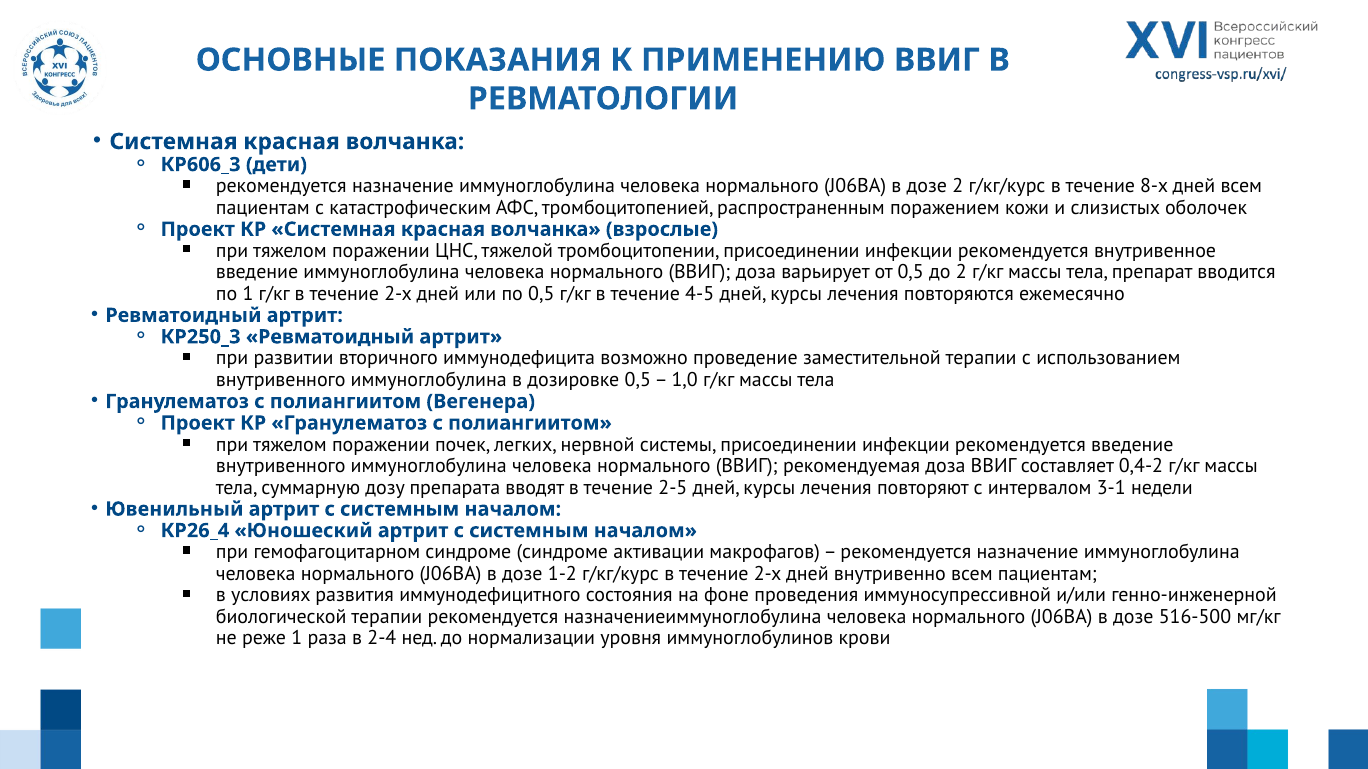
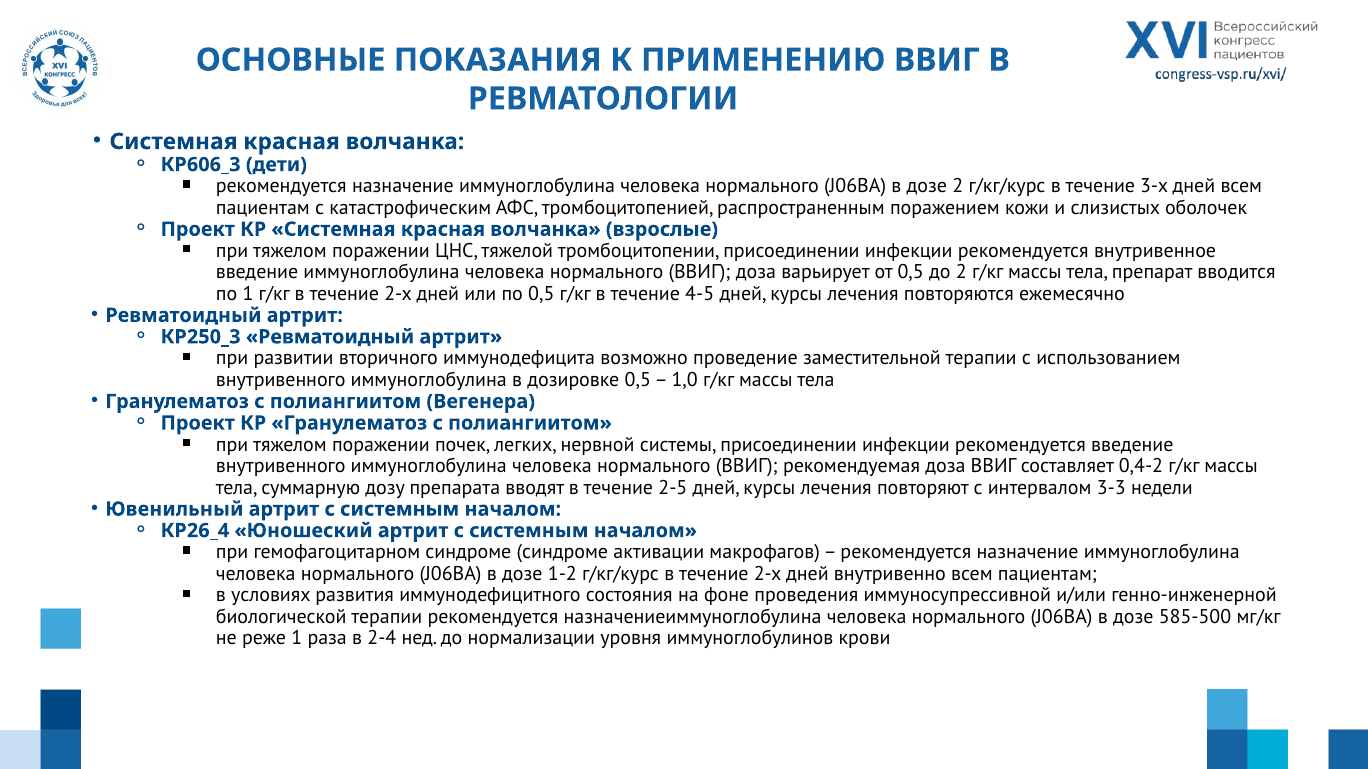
8-х: 8-х -> 3-х
3-1: 3-1 -> 3-3
516-500: 516-500 -> 585-500
